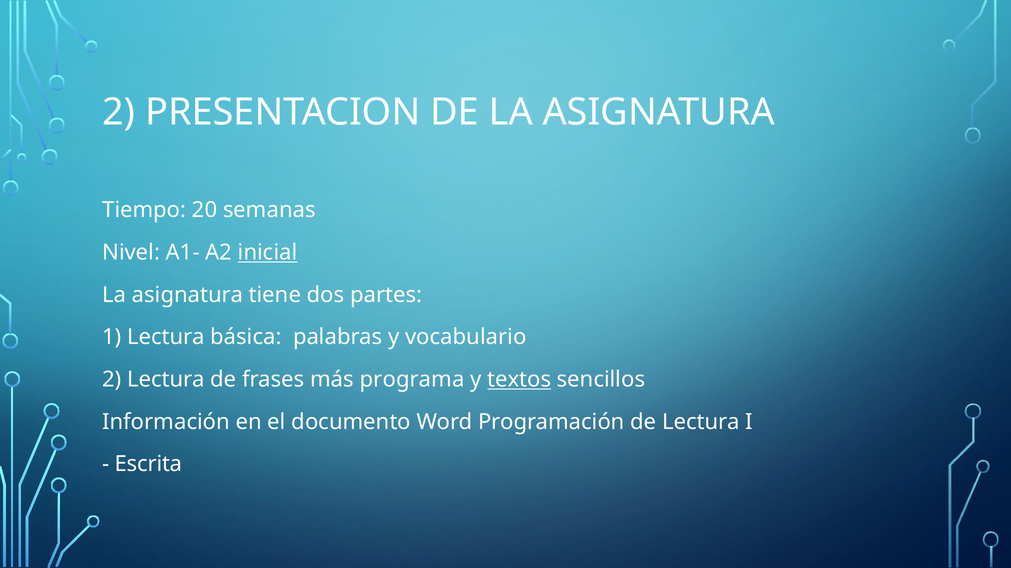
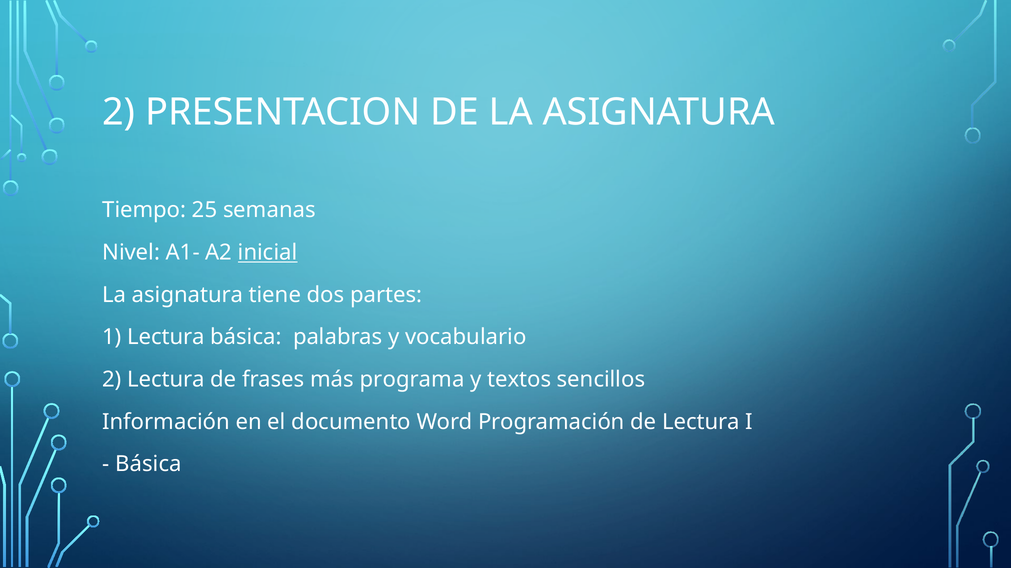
20: 20 -> 25
textos underline: present -> none
Escrita at (149, 465): Escrita -> Básica
